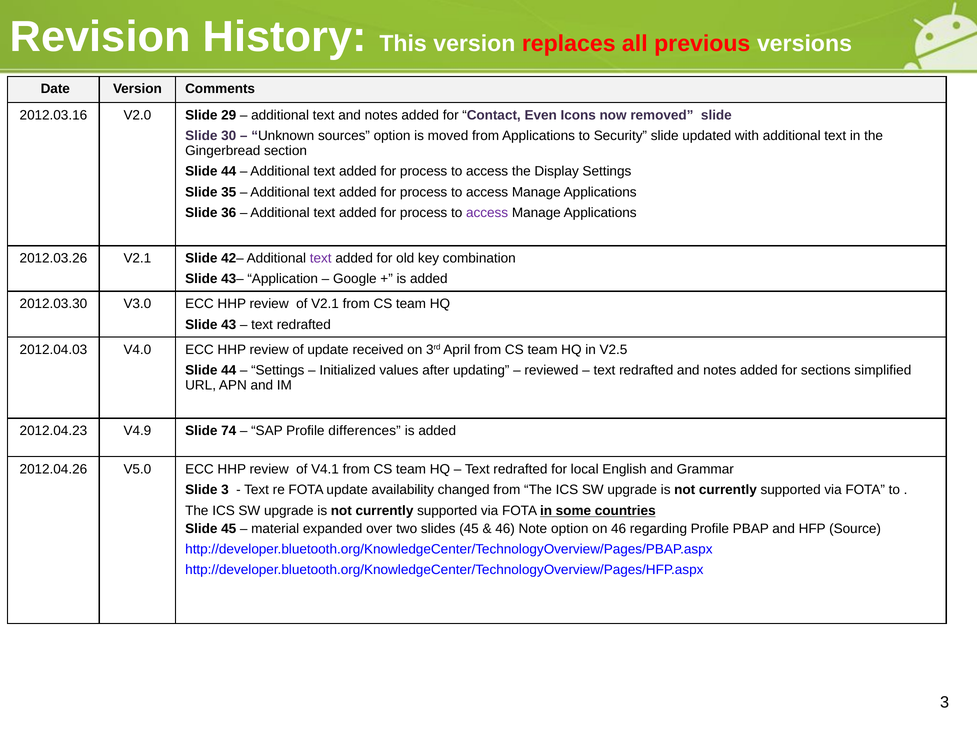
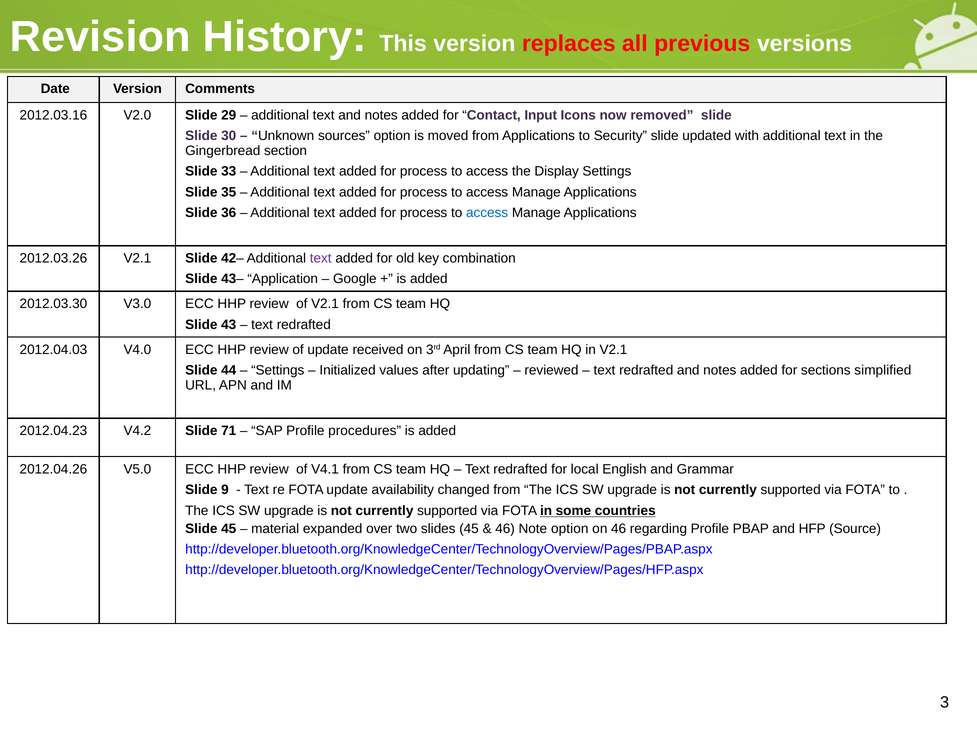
Even: Even -> Input
44 at (229, 171): 44 -> 33
access at (487, 213) colour: purple -> blue
in V2.5: V2.5 -> V2.1
V4.9: V4.9 -> V4.2
74: 74 -> 71
differences: differences -> procedures
Slide 3: 3 -> 9
